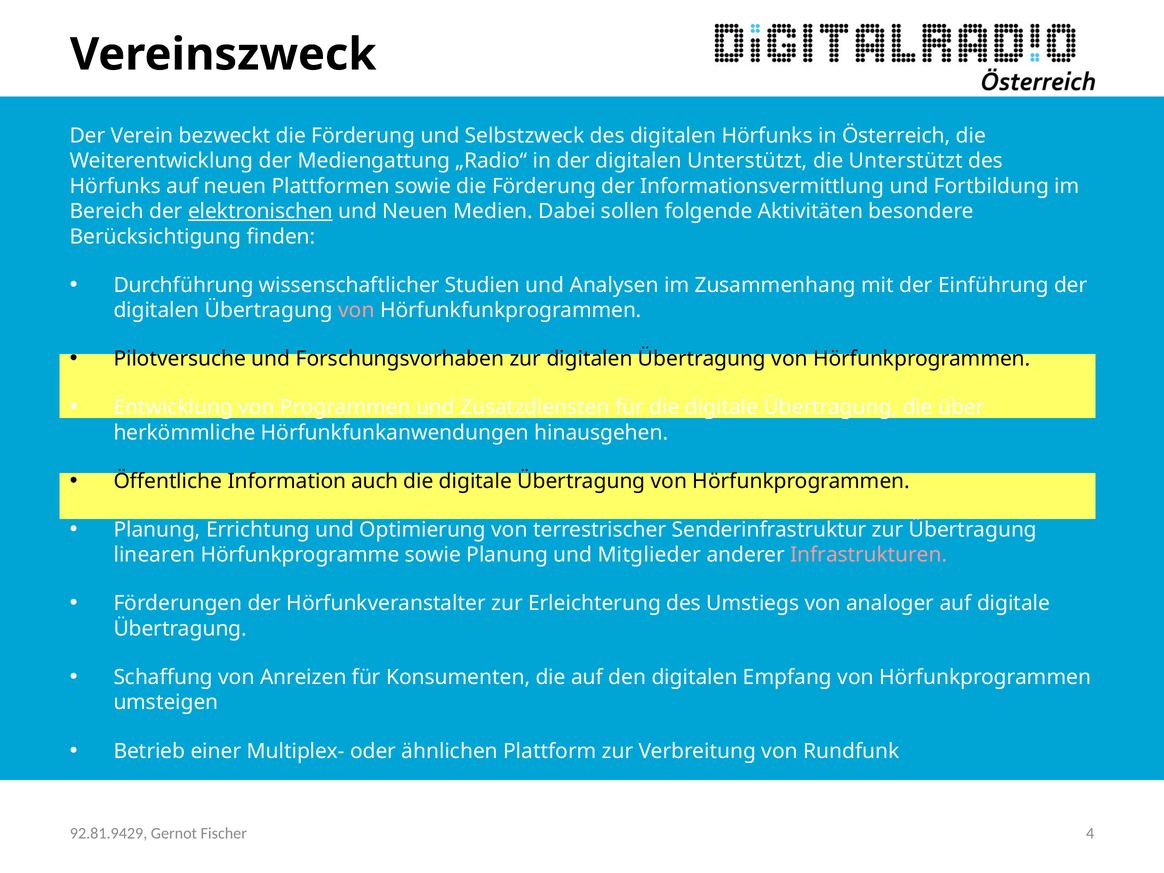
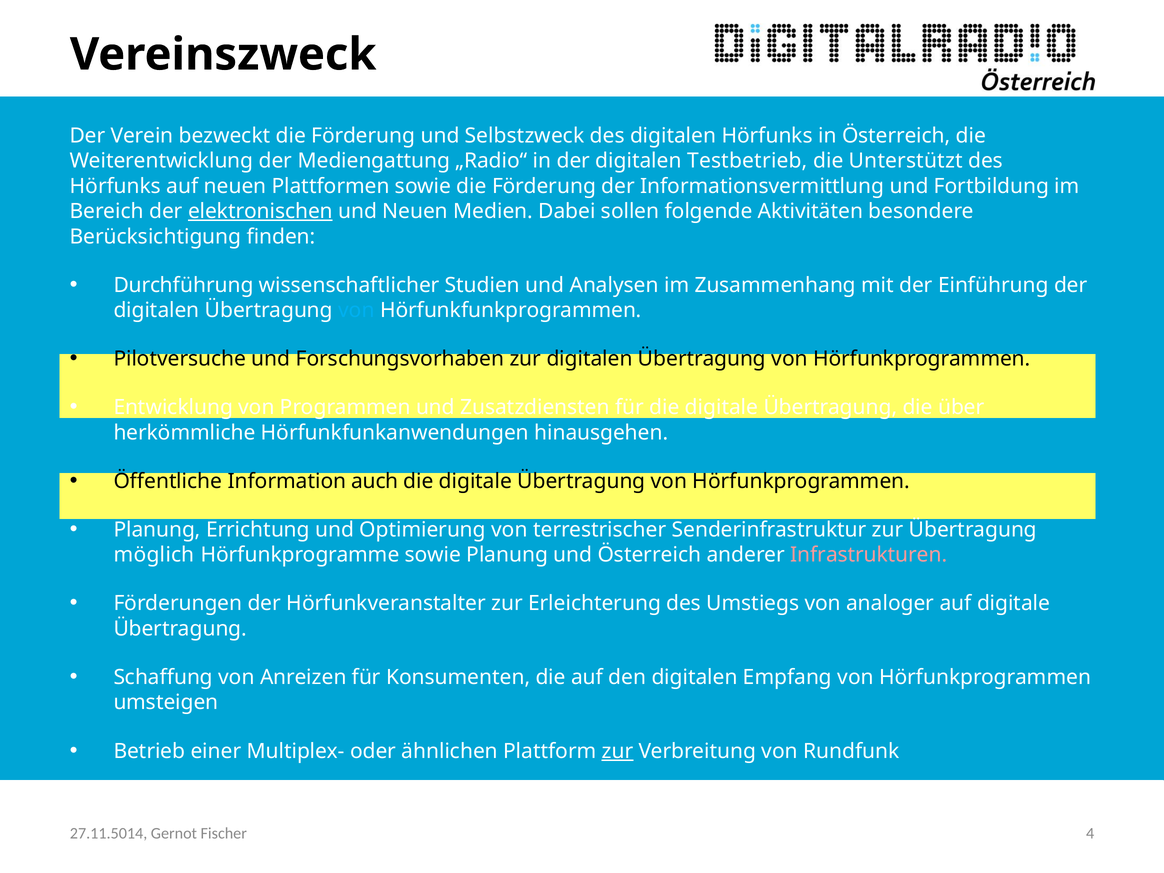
digitalen Unterstützt: Unterstützt -> Testbetrieb
von at (357, 310) colour: pink -> light blue
linearen: linearen -> möglich
und Mitglieder: Mitglieder -> Österreich
zur at (618, 751) underline: none -> present
92.81.9429: 92.81.9429 -> 27.11.5014
